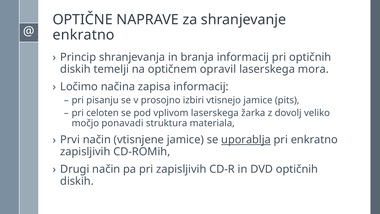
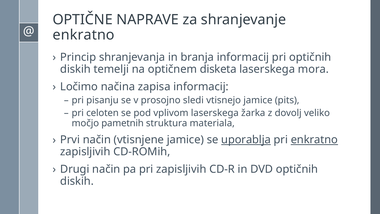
opravil: opravil -> disketa
izbiri: izbiri -> sledi
ponavadi: ponavadi -> pametnih
enkratno at (314, 140) underline: none -> present
